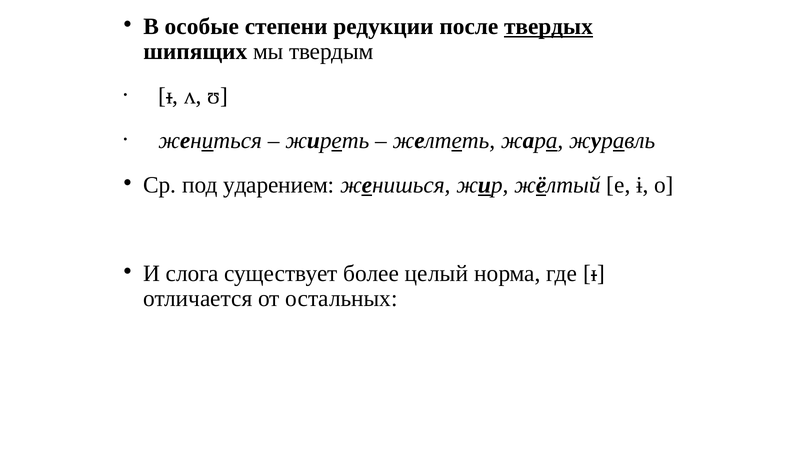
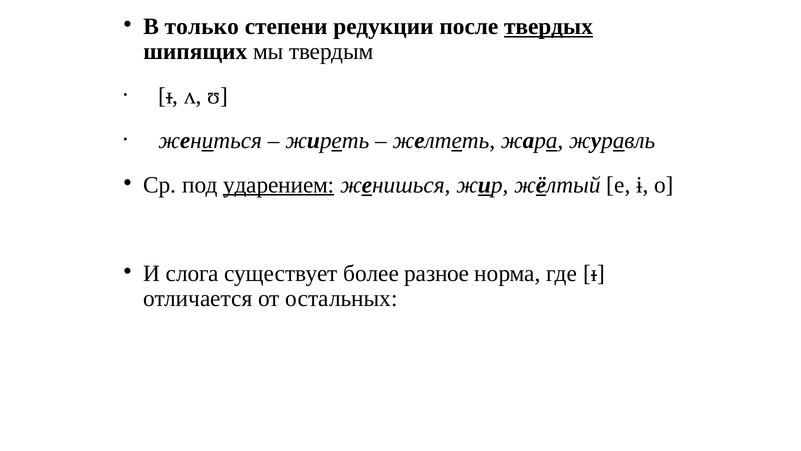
особые: особые -> только
ударением underline: none -> present
целый: целый -> разное
